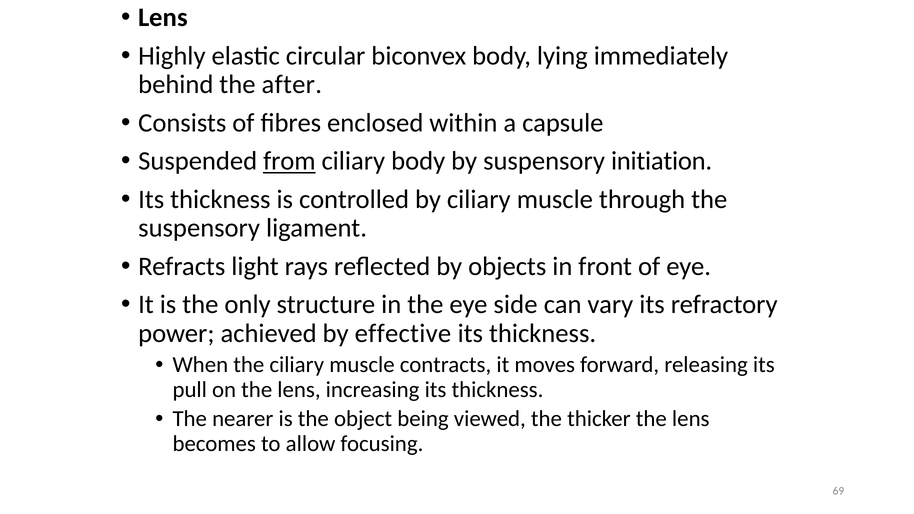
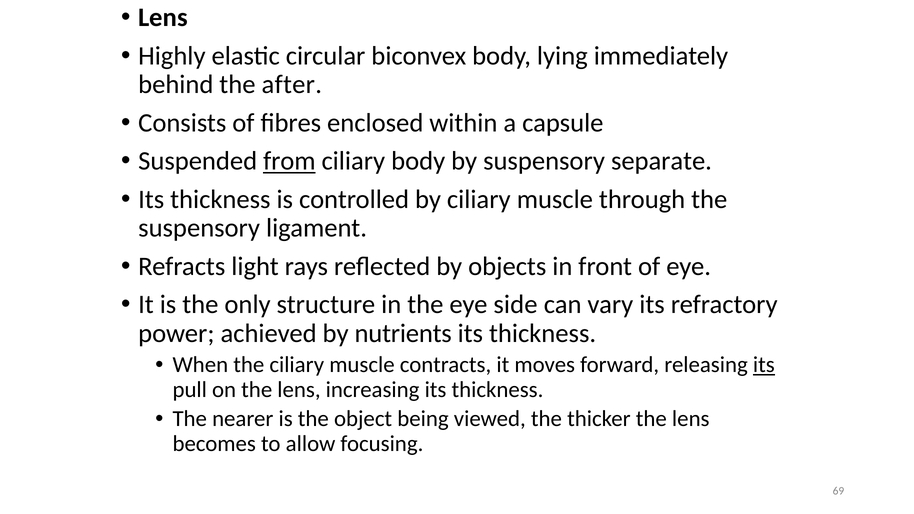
initiation: initiation -> separate
effective: effective -> nutrients
its at (764, 365) underline: none -> present
